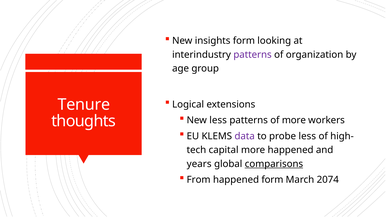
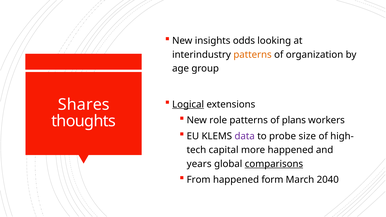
insights form: form -> odds
patterns at (253, 55) colour: purple -> orange
Logical underline: none -> present
Tenure: Tenure -> Shares
New less: less -> role
of more: more -> plans
probe less: less -> size
2074: 2074 -> 2040
